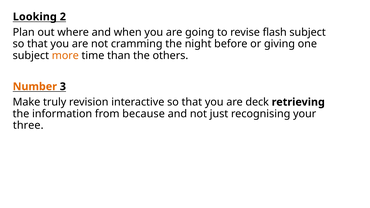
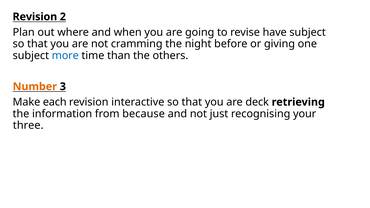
Looking at (35, 17): Looking -> Revision
flash: flash -> have
more colour: orange -> blue
truly: truly -> each
